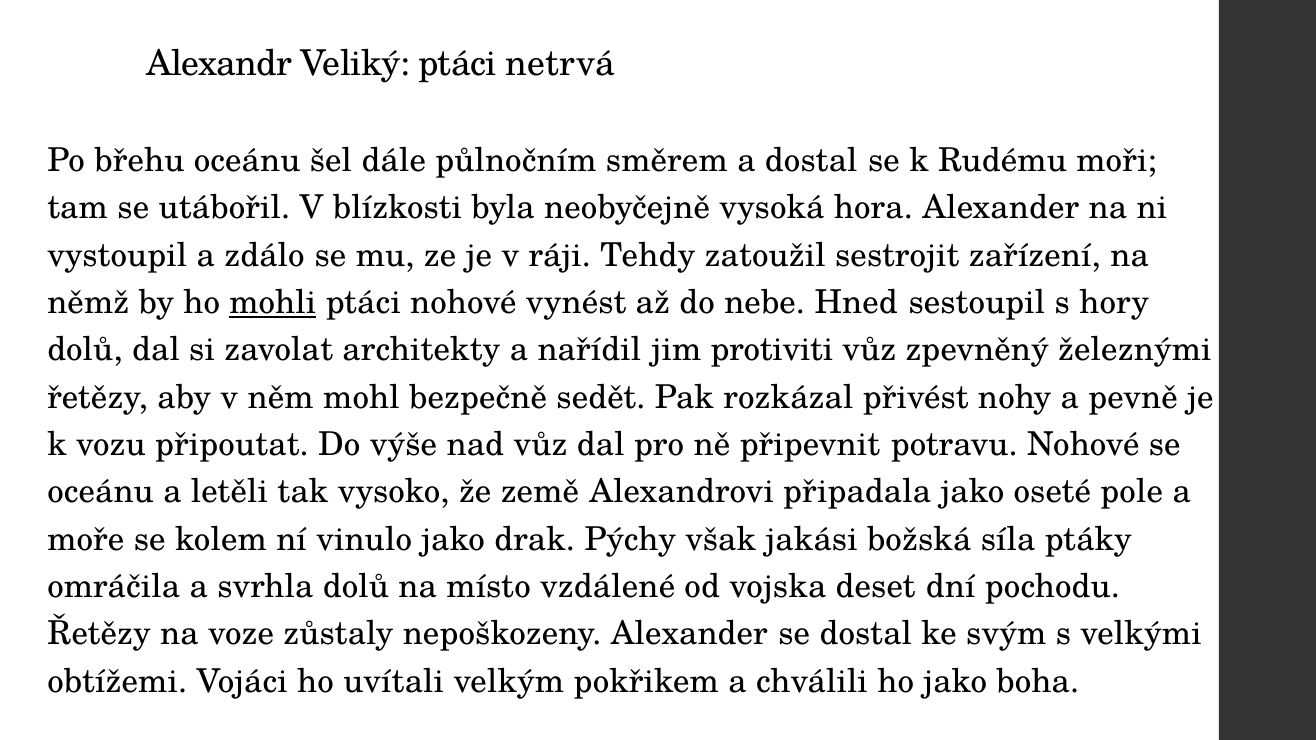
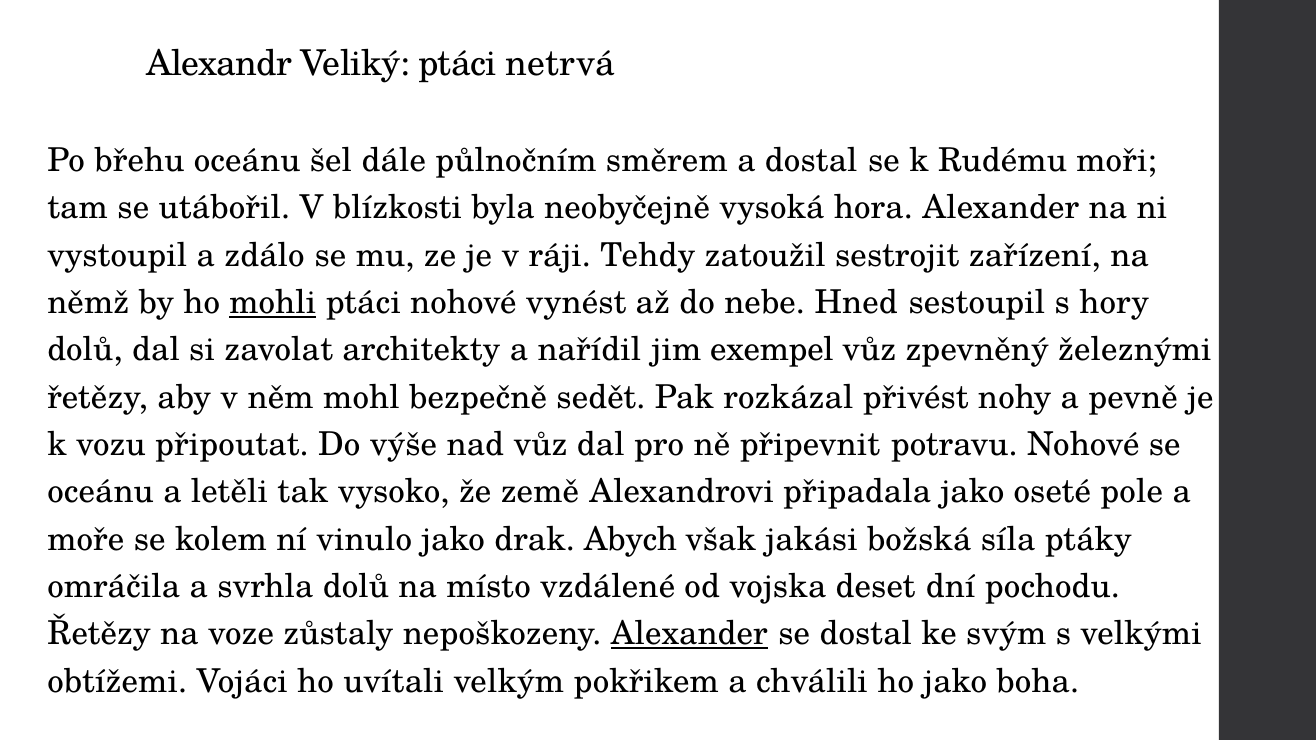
protiviti: protiviti -> exempel
Pýchy: Pýchy -> Abych
Alexander at (689, 634) underline: none -> present
